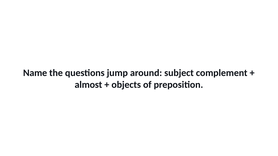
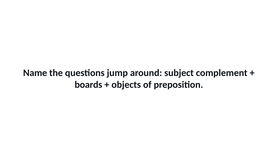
almost: almost -> boards
